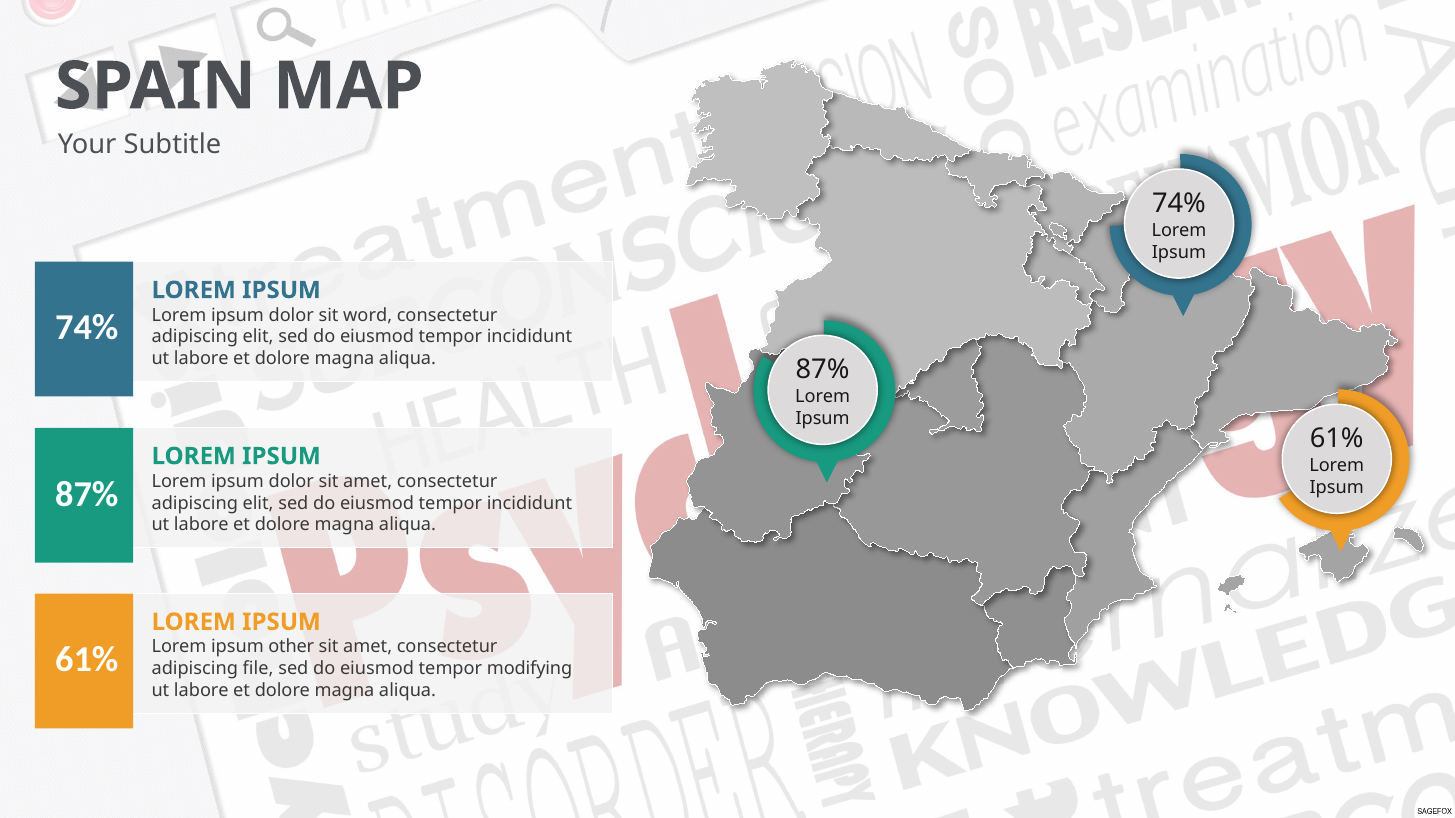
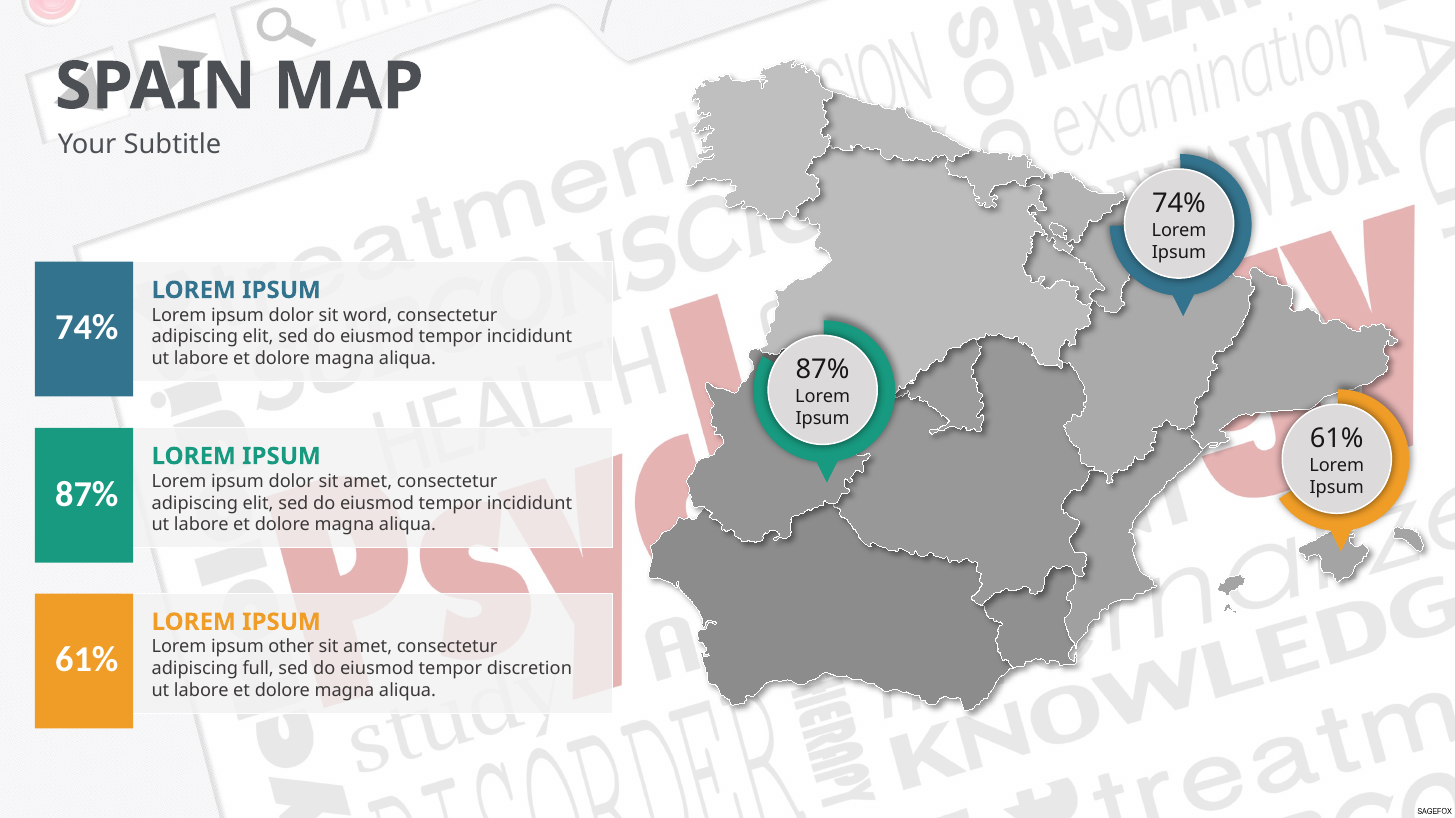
file: file -> full
modifying: modifying -> discretion
